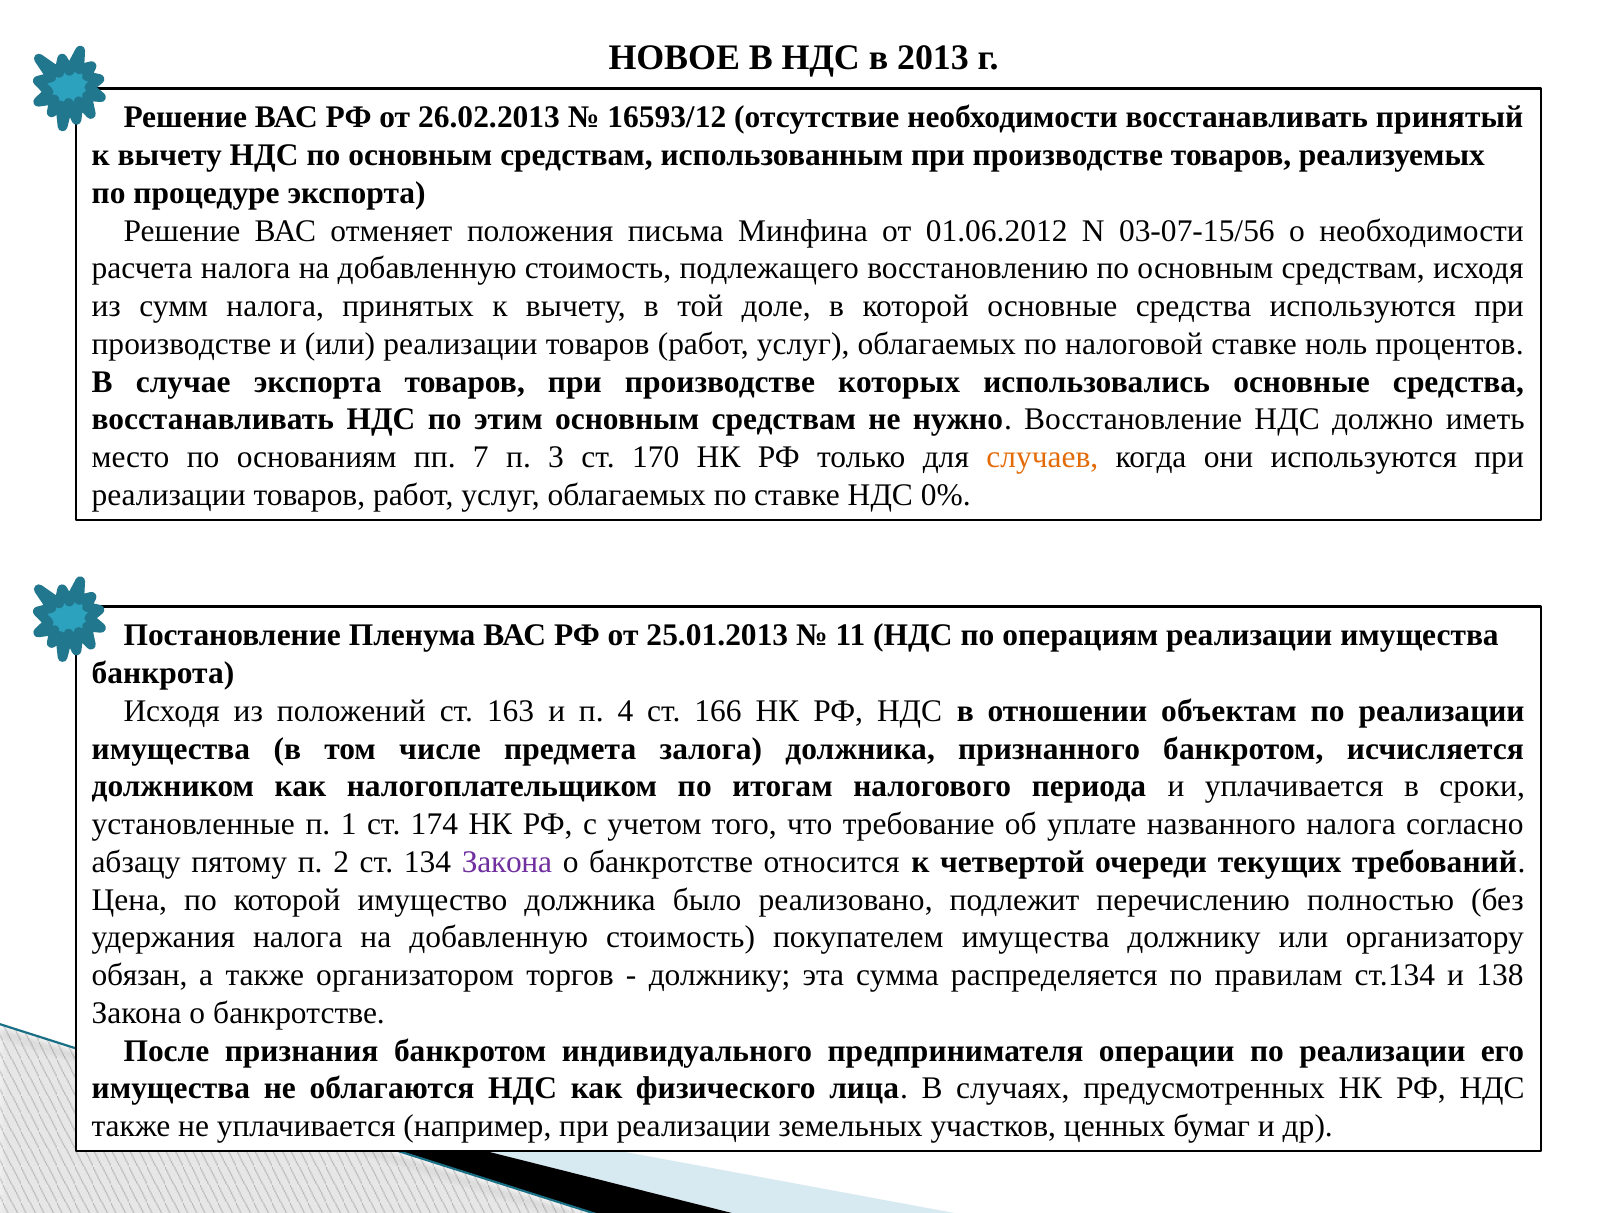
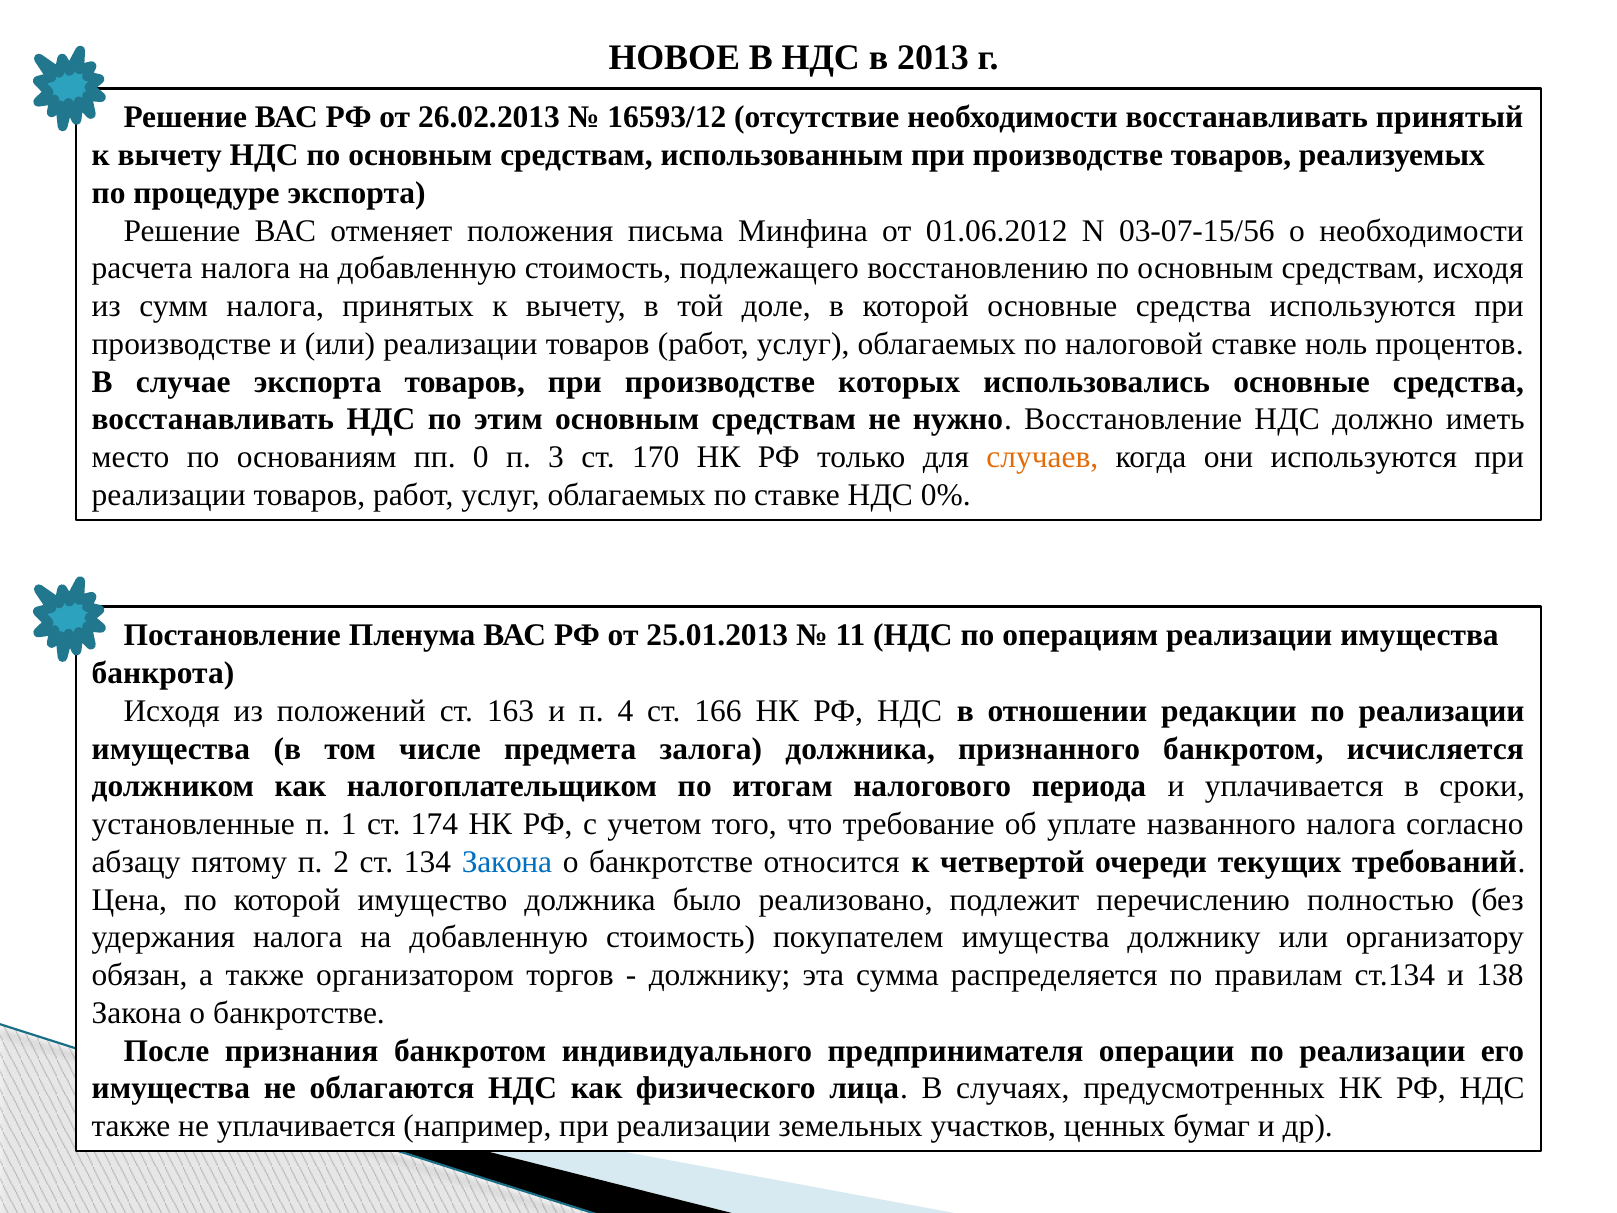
7: 7 -> 0
объектам: объектам -> редакции
Закона at (507, 862) colour: purple -> blue
